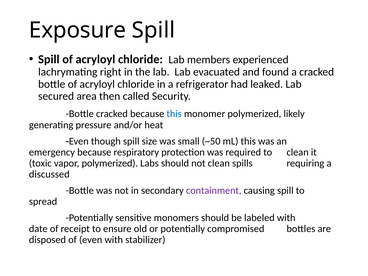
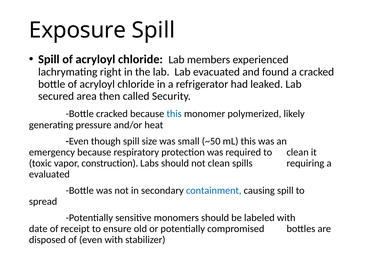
vapor polymerized: polymerized -> construction
discussed: discussed -> evaluated
containment colour: purple -> blue
